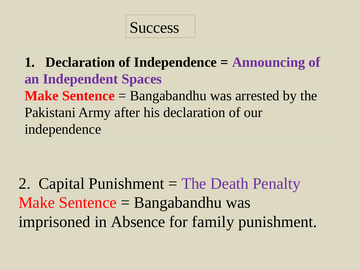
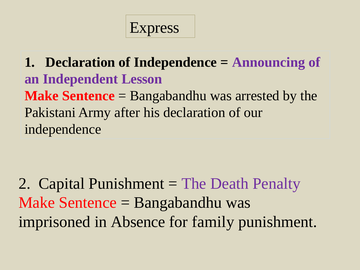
Success: Success -> Express
Spaces: Spaces -> Lesson
